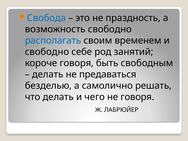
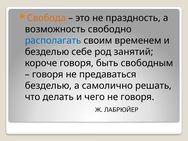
Свобода colour: blue -> orange
свободно at (47, 52): свободно -> безделью
делать at (48, 74): делать -> говоря
